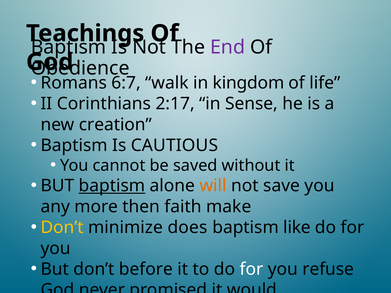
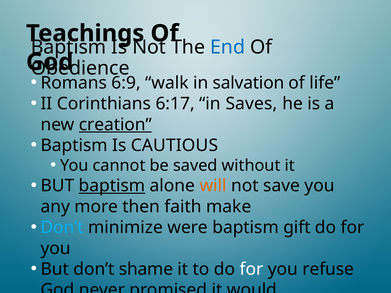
End colour: purple -> blue
6:7: 6:7 -> 6:9
kingdom: kingdom -> salvation
2:17: 2:17 -> 6:17
Sense: Sense -> Saves
creation underline: none -> present
Don’t at (62, 228) colour: yellow -> light blue
does: does -> were
like: like -> gift
before: before -> shame
